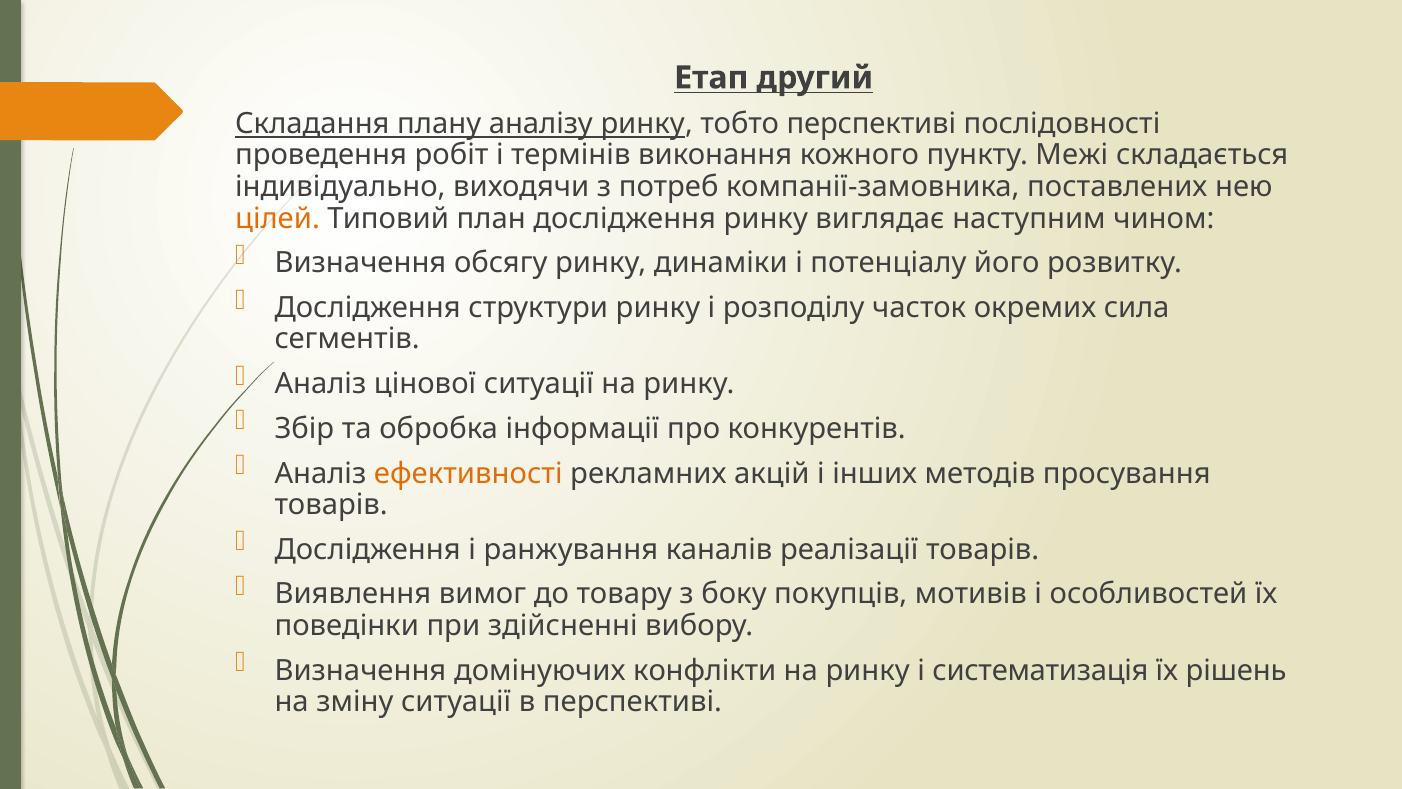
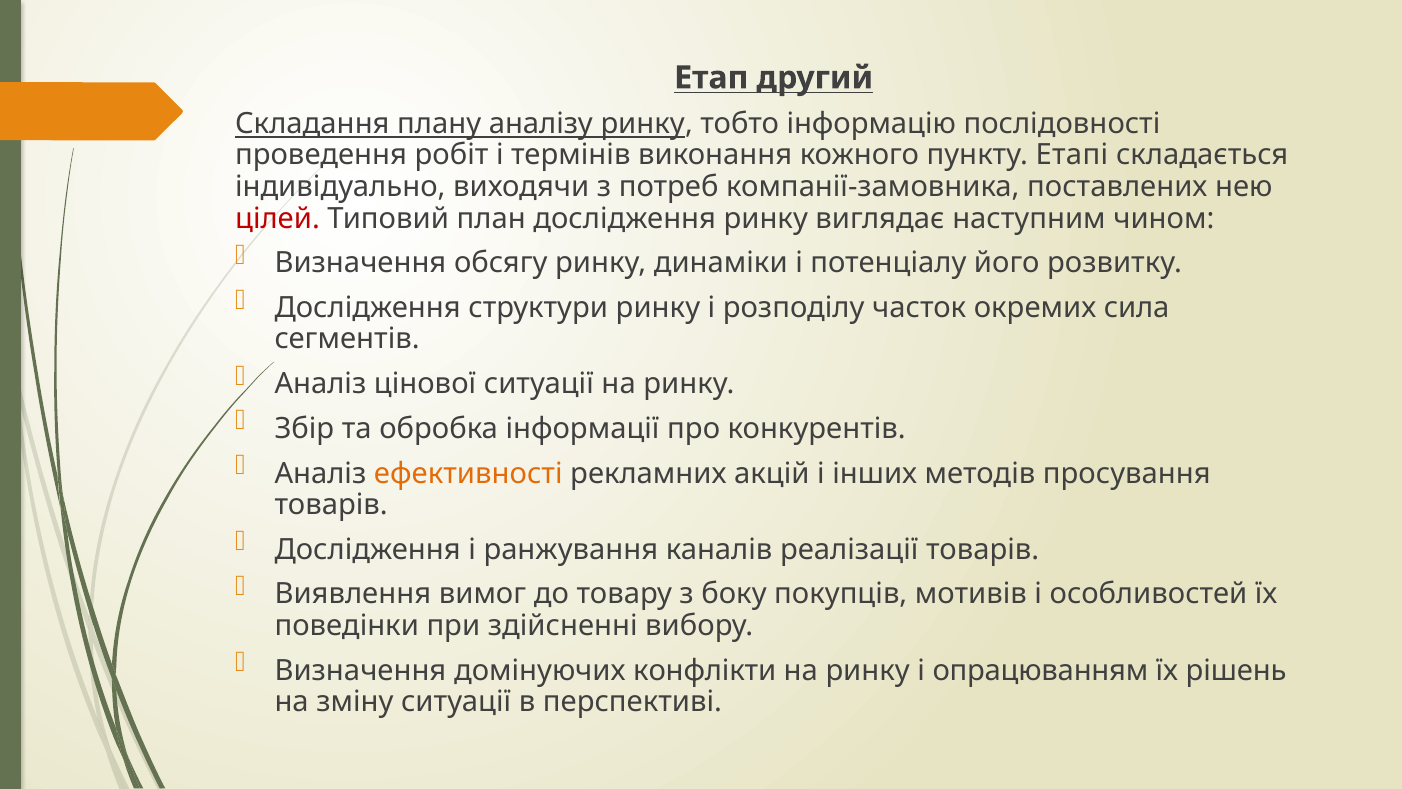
тобто перспективі: перспективі -> інформацію
Межі: Межі -> Етапі
цілей colour: orange -> red
систематизація: систематизація -> опрацюванням
